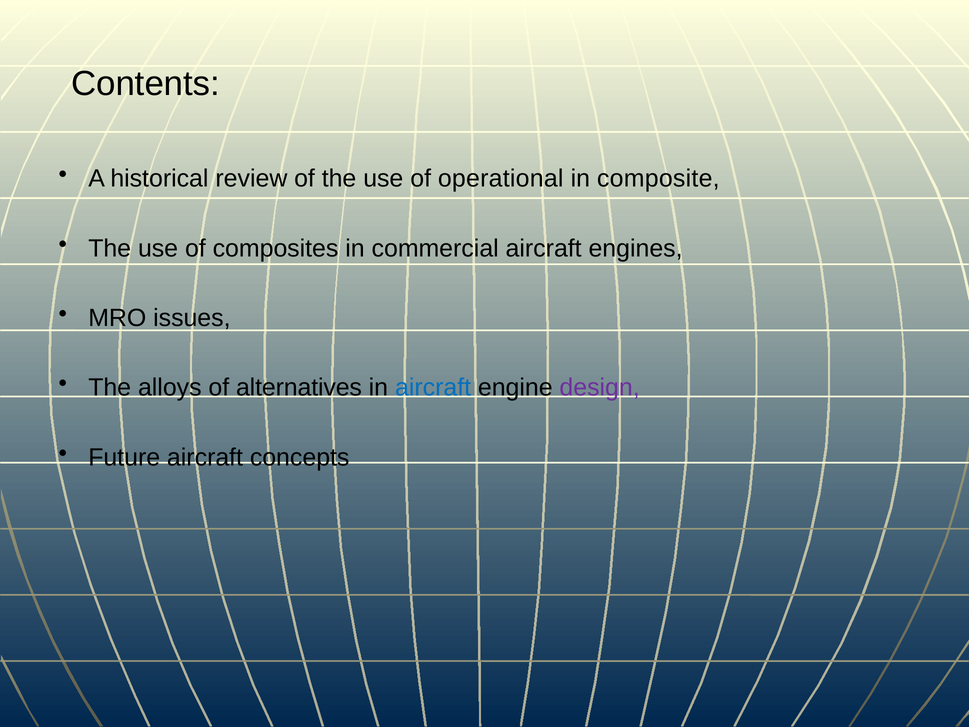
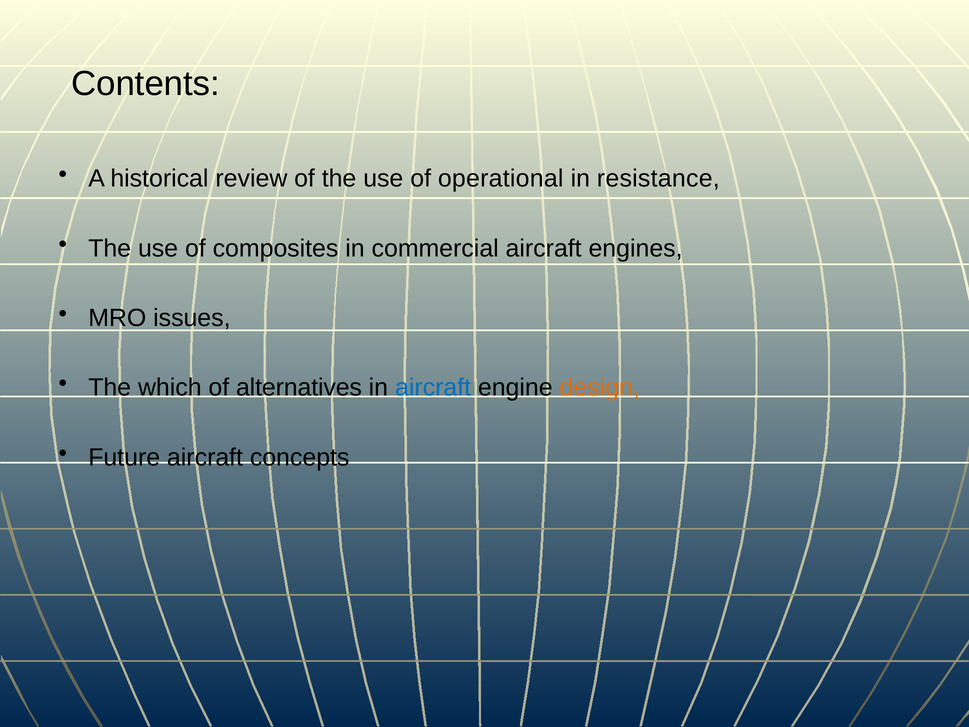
composite: composite -> resistance
alloys: alloys -> which
design colour: purple -> orange
